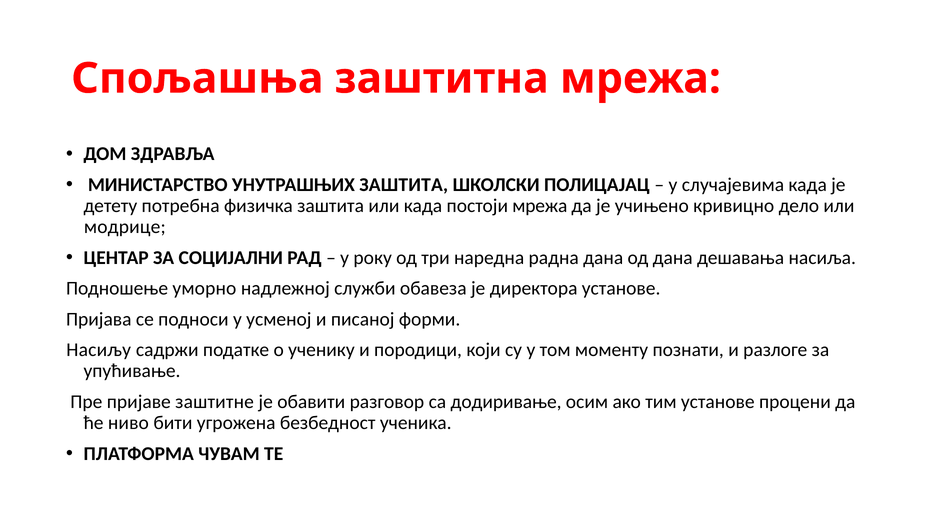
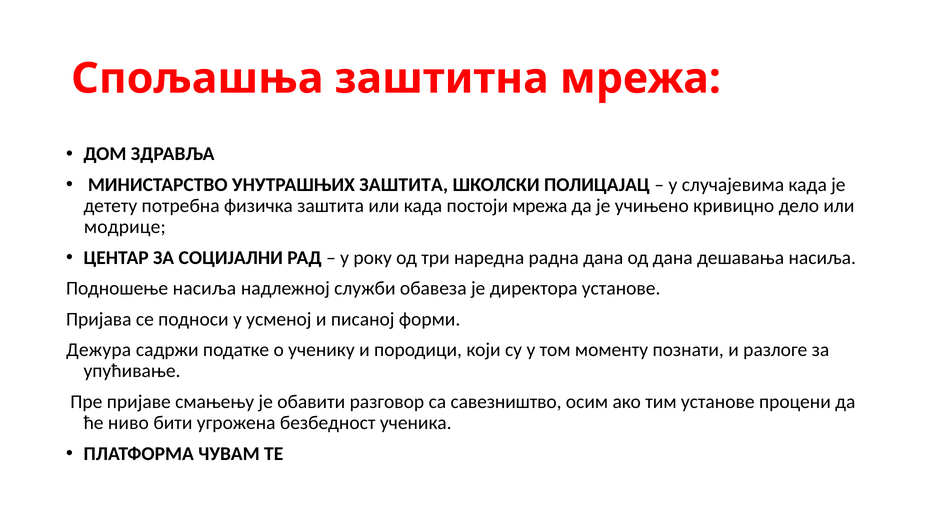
Подношење уморно: уморно -> насиља
Насиљу: Насиљу -> Дежура
заштитне: заштитне -> смањењу
додиривање: додиривање -> савезништво
